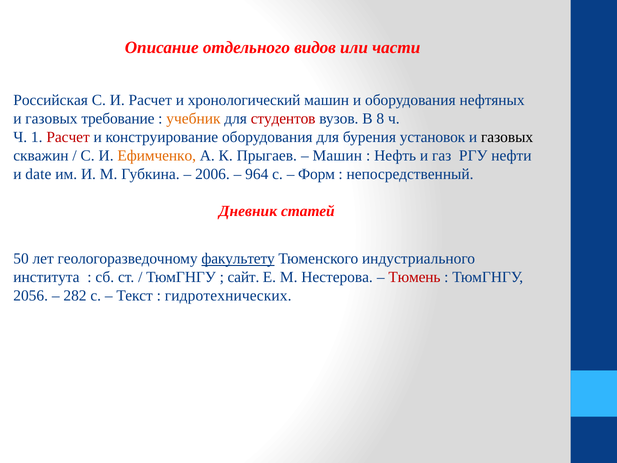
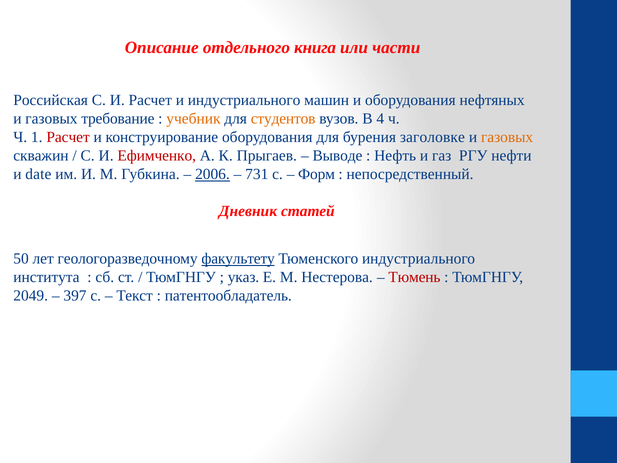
видов: видов -> книга
и хронологический: хронологический -> индустриального
студентов colour: red -> orange
8: 8 -> 4
установок: установок -> заголовке
газовых at (507, 137) colour: black -> orange
Ефимченко colour: orange -> red
Машин at (337, 156): Машин -> Выводе
2006 underline: none -> present
964: 964 -> 731
сайт: сайт -> указ
2056: 2056 -> 2049
282: 282 -> 397
гидротехнических: гидротехнических -> патентообладатель
